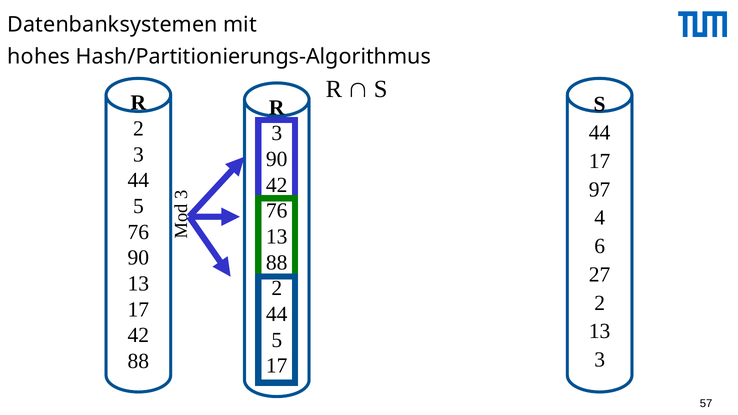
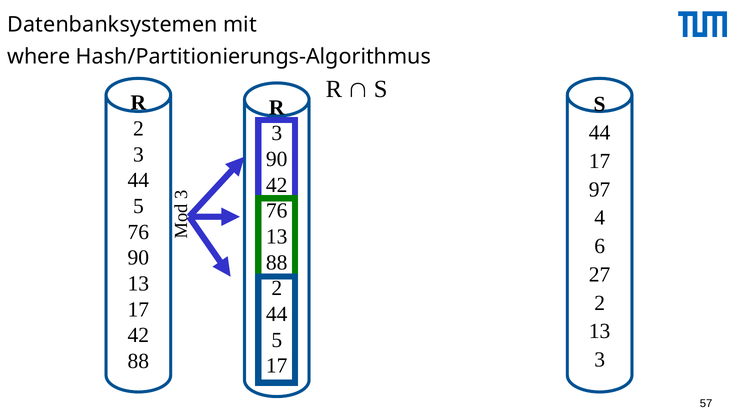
hohes: hohes -> where
